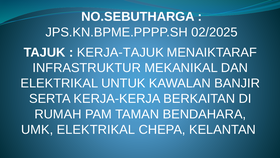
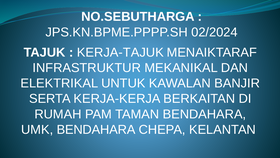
02/2025: 02/2025 -> 02/2024
UMK ELEKTRIKAL: ELEKTRIKAL -> BENDAHARA
